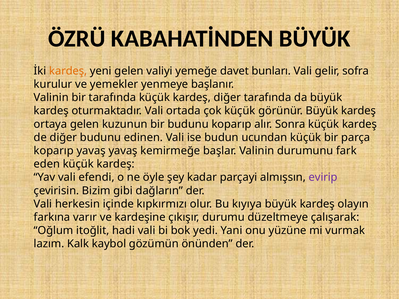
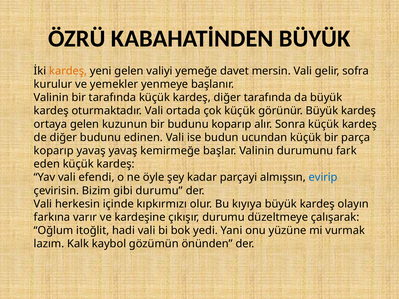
bunları: bunları -> mersin
evirip colour: purple -> blue
gibi dağların: dağların -> durumu
